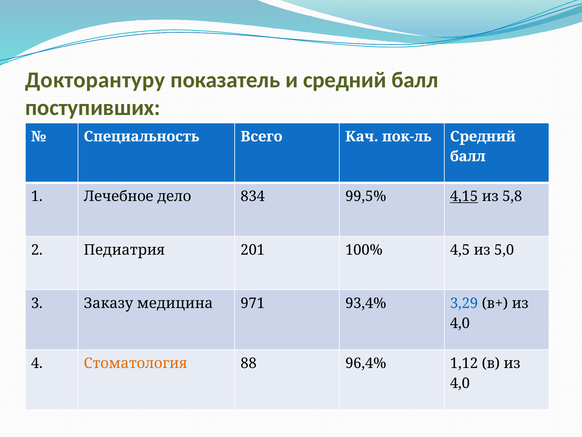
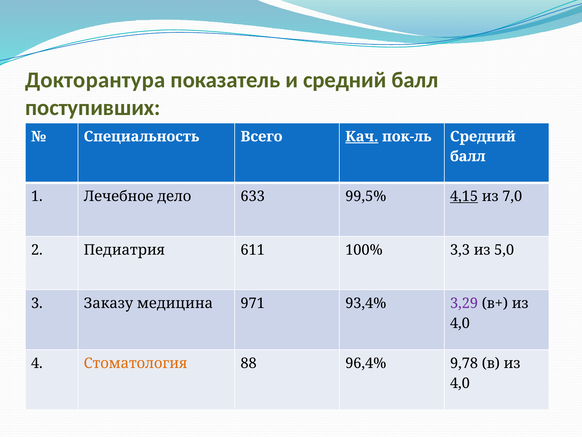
Докторантуру: Докторантуру -> Докторантура
Кач underline: none -> present
834: 834 -> 633
5,8: 5,8 -> 7,0
201: 201 -> 611
4,5: 4,5 -> 3,3
3,29 colour: blue -> purple
1,12: 1,12 -> 9,78
